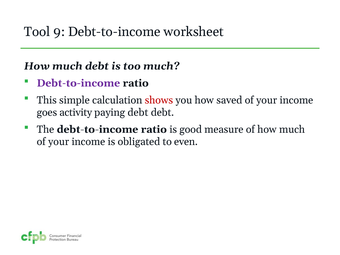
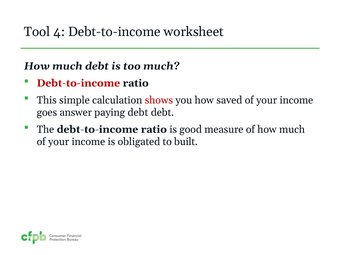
9: 9 -> 4
Debt-to-income at (78, 83) colour: purple -> red
activity: activity -> answer
even: even -> built
